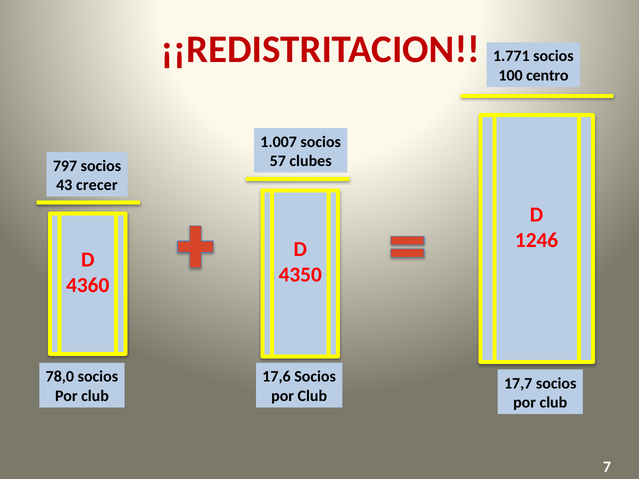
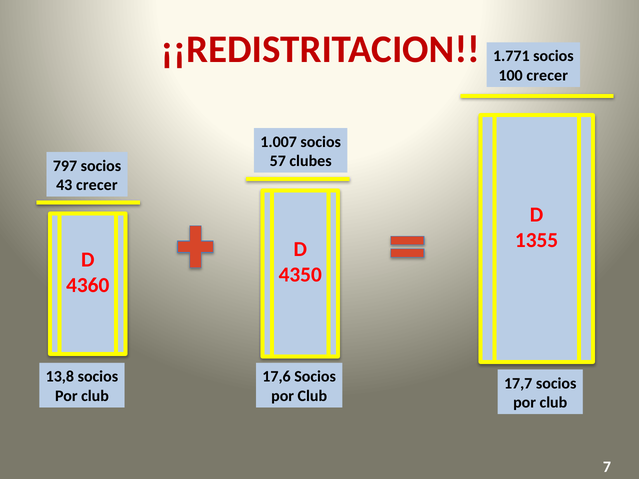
100 centro: centro -> crecer
1246: 1246 -> 1355
78,0: 78,0 -> 13,8
